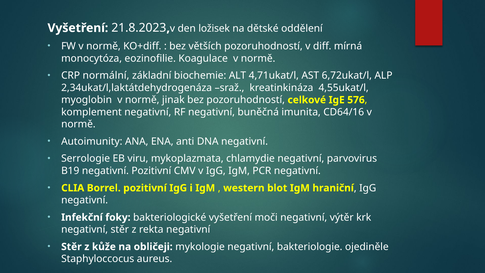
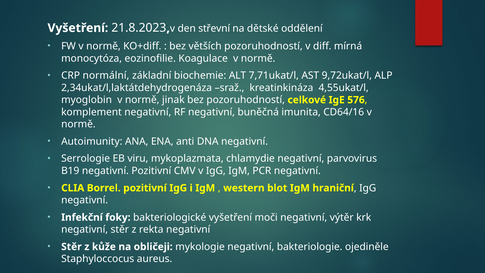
ložisek: ložisek -> střevní
4,71ukat/l: 4,71ukat/l -> 7,71ukat/l
6,72ukat/l: 6,72ukat/l -> 9,72ukat/l
